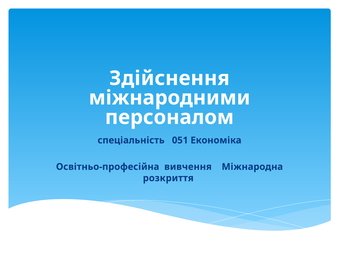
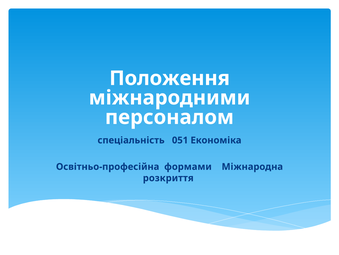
Здійснення: Здійснення -> Положення
вивчення: вивчення -> формами
